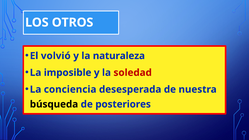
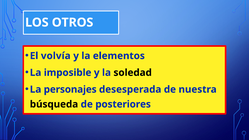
volvió: volvió -> volvía
naturaleza: naturaleza -> elementos
soledad colour: red -> black
conciencia: conciencia -> personajes
